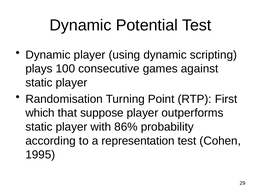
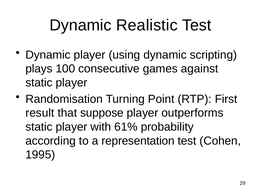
Potential: Potential -> Realistic
which: which -> result
86%: 86% -> 61%
